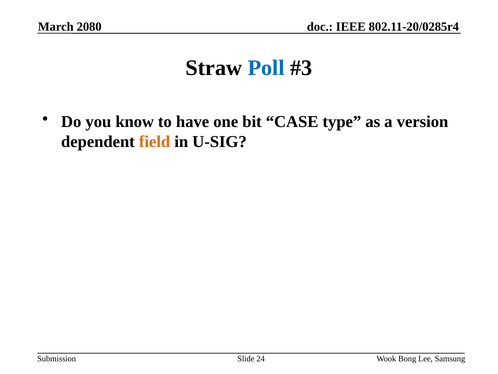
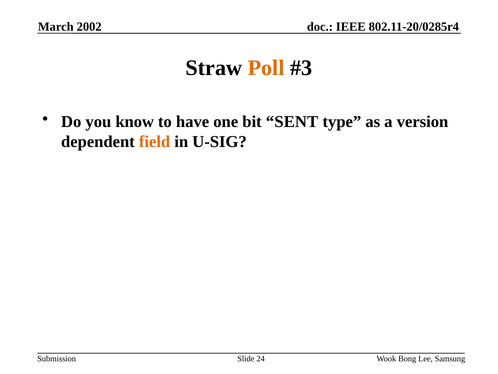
2080: 2080 -> 2002
Poll colour: blue -> orange
CASE: CASE -> SENT
